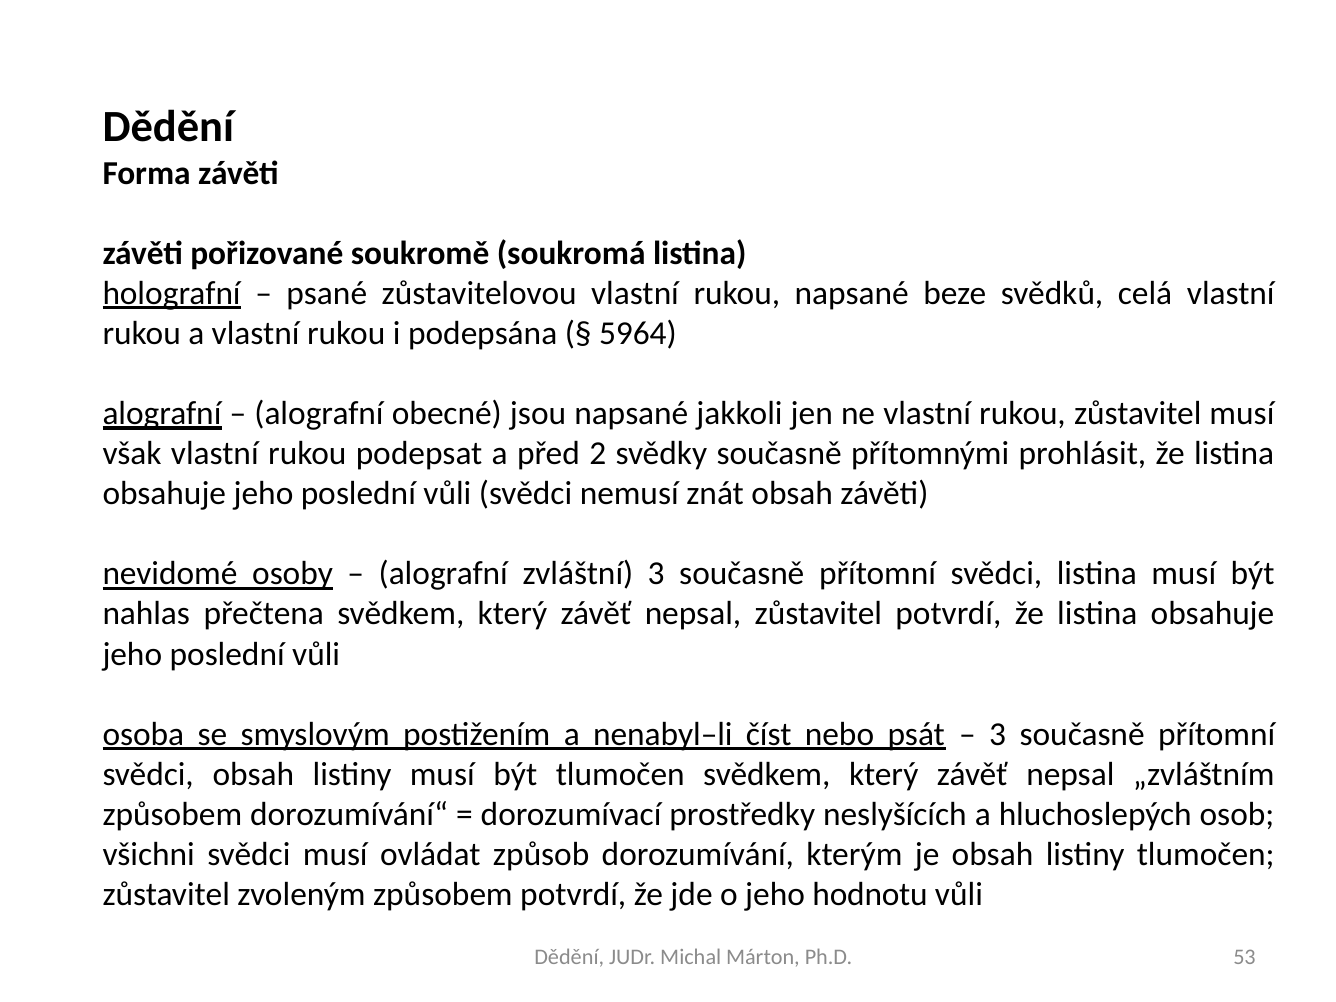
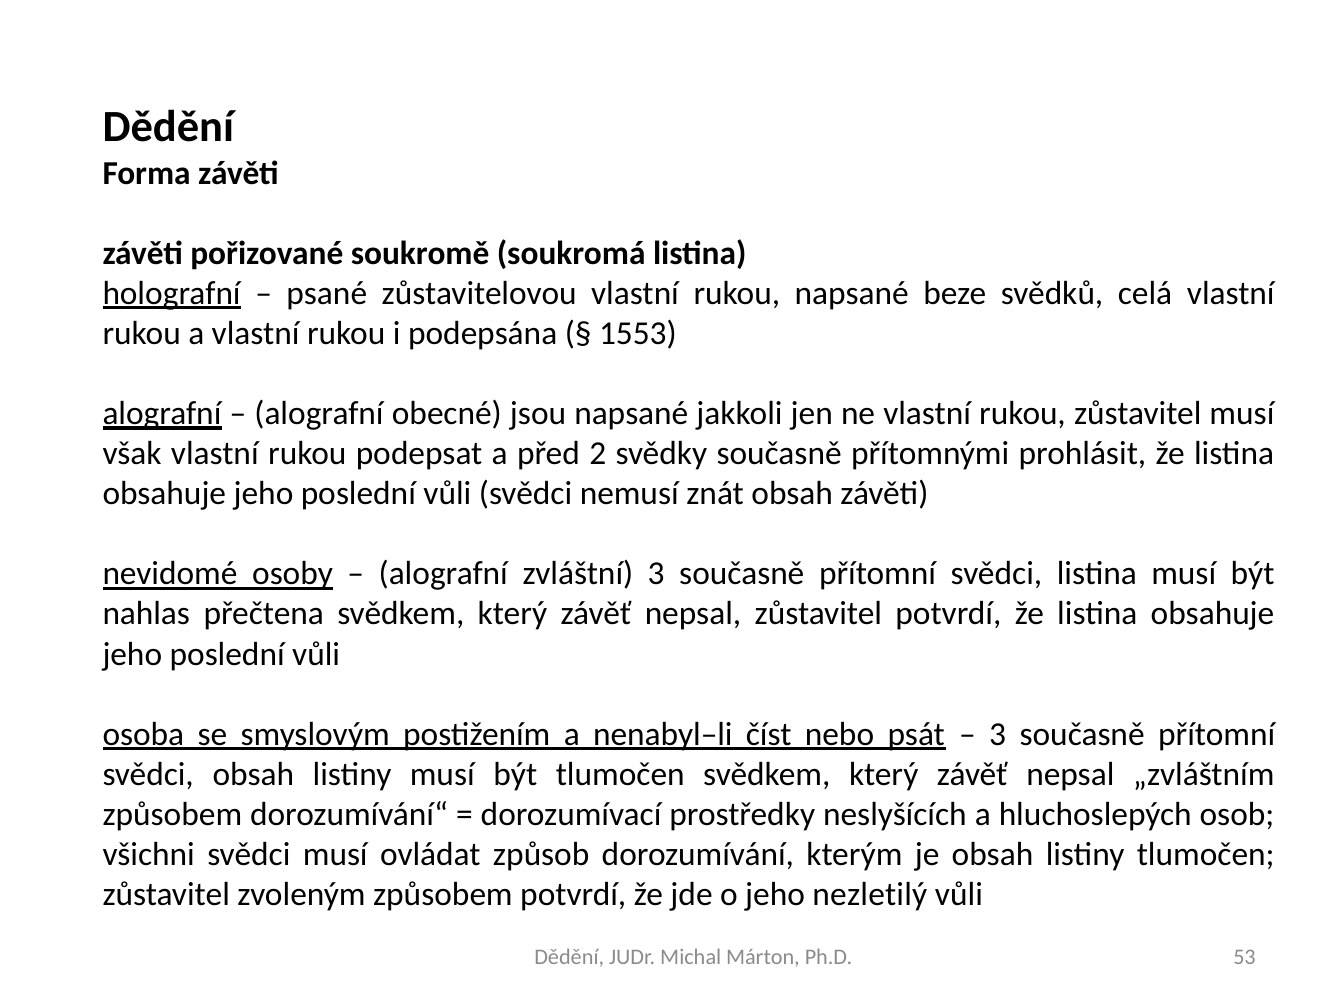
5964: 5964 -> 1553
hodnotu: hodnotu -> nezletilý
